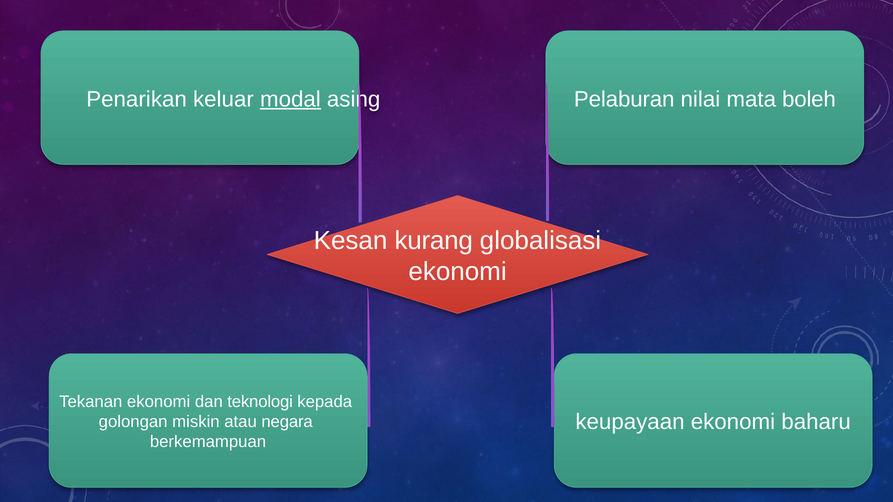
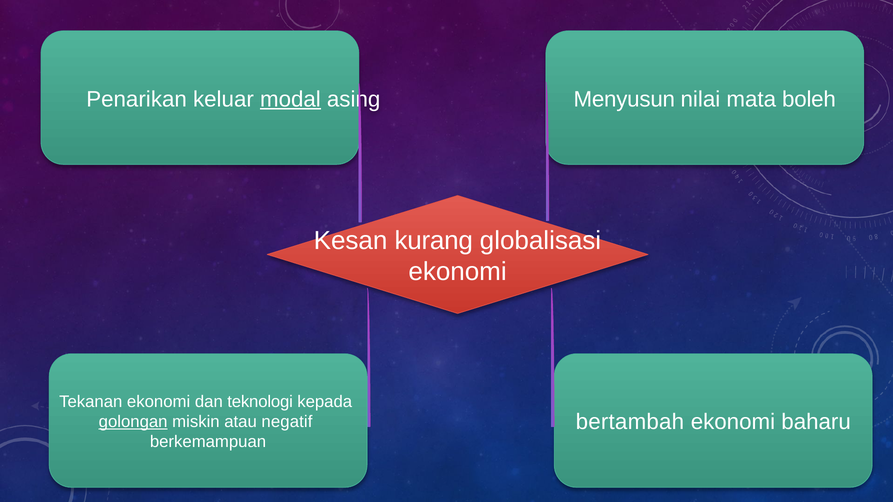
Pelaburan: Pelaburan -> Menyusun
keupayaan: keupayaan -> bertambah
golongan underline: none -> present
negara: negara -> negatif
